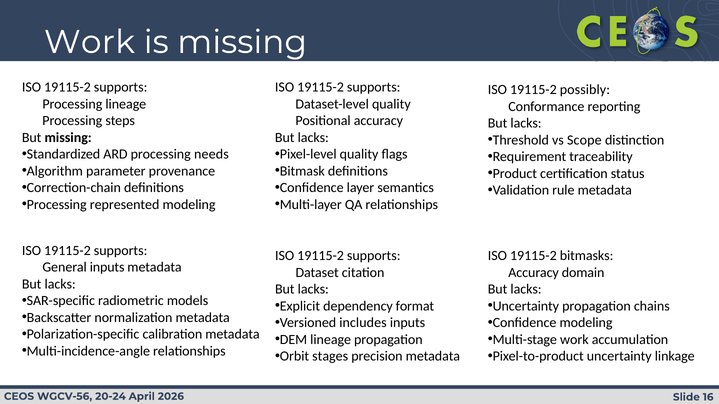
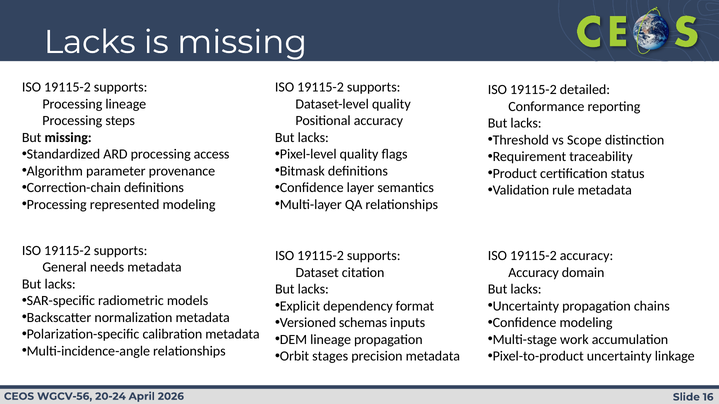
Work at (89, 42): Work -> Lacks
possibly: possibly -> detailed
needs: needs -> access
19115-2 bitmasks: bitmasks -> accuracy
inputs at (107, 268): inputs -> needs
includes: includes -> schemas
